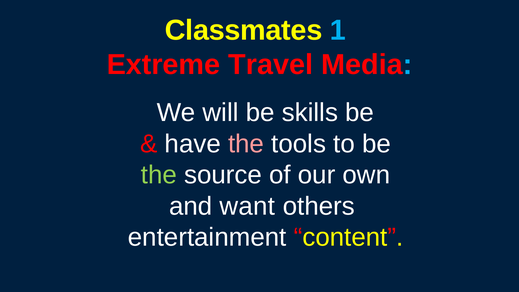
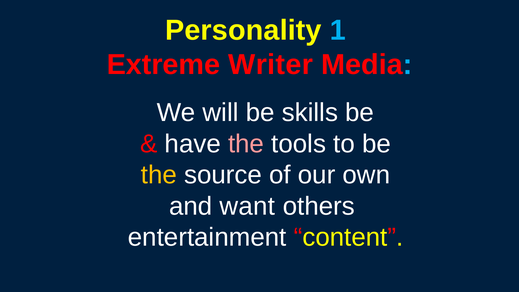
Classmates: Classmates -> Personality
Travel: Travel -> Writer
the at (159, 175) colour: light green -> yellow
